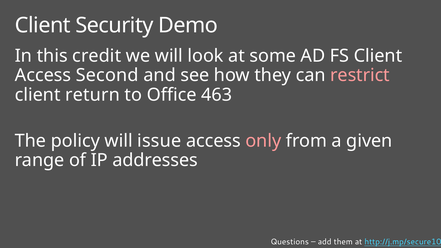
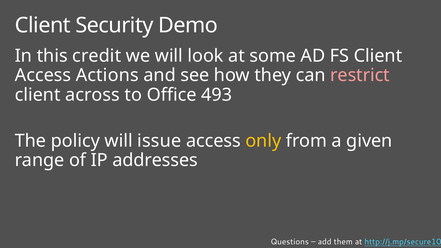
Second: Second -> Actions
return: return -> across
463: 463 -> 493
only colour: pink -> yellow
